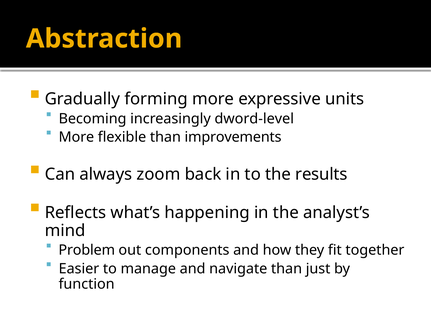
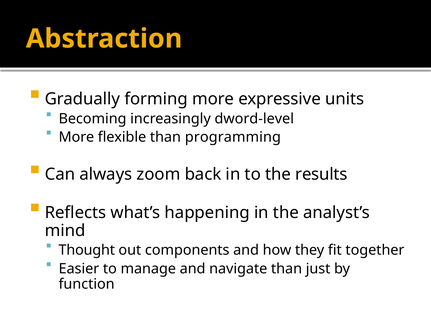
improvements: improvements -> programming
Problem: Problem -> Thought
